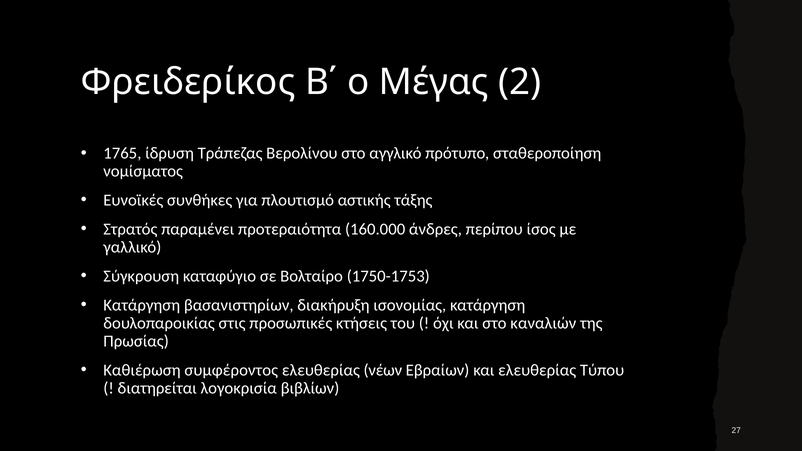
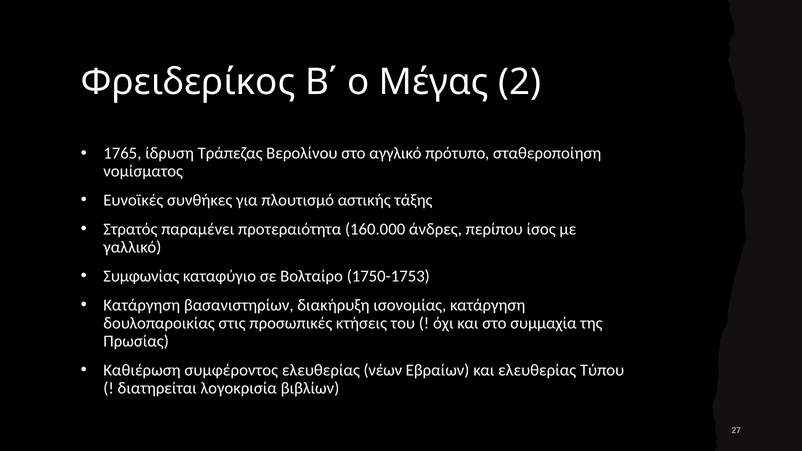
Σύγκρουση: Σύγκρουση -> Συμφωνίας
καναλιών: καναλιών -> συμμαχία
